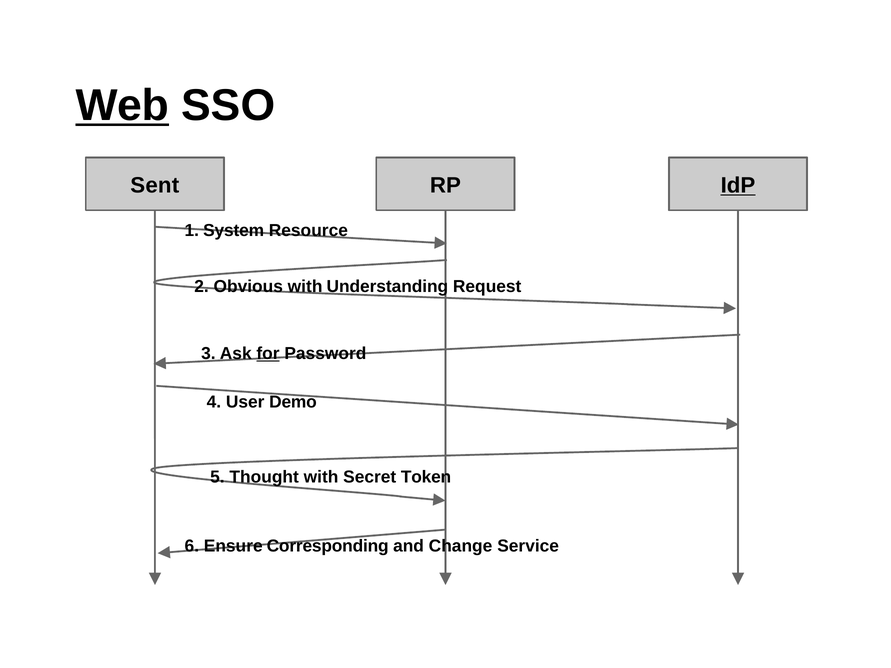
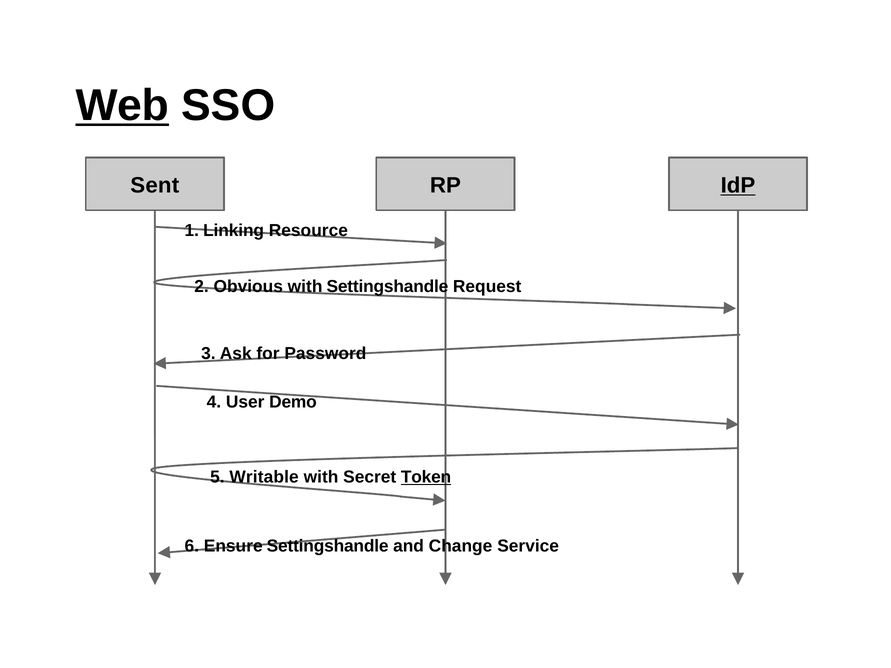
System: System -> Linking
with Understanding: Understanding -> Settingshandle
for underline: present -> none
Thought: Thought -> Writable
Token underline: none -> present
Ensure Corresponding: Corresponding -> Settingshandle
